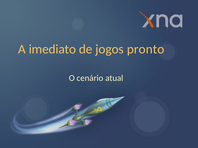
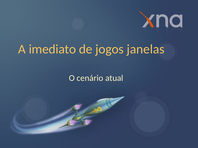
pronto: pronto -> janelas
